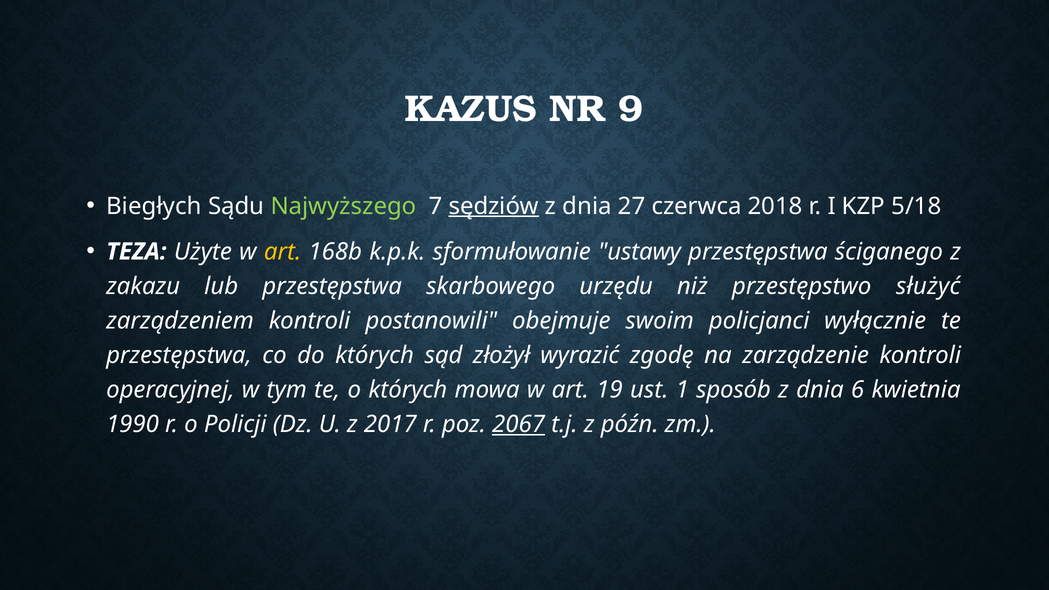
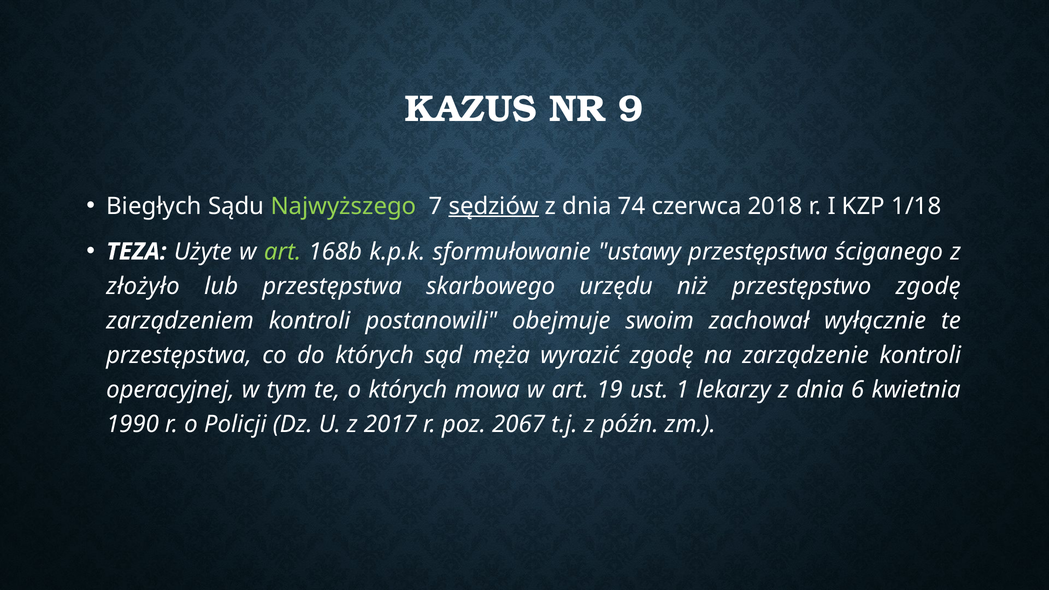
27: 27 -> 74
5/18: 5/18 -> 1/18
art at (283, 252) colour: yellow -> light green
zakazu: zakazu -> złożyło
przestępstwo służyć: służyć -> zgodę
policjanci: policjanci -> zachował
złożył: złożył -> męża
sposób: sposób -> lekarzy
2067 underline: present -> none
